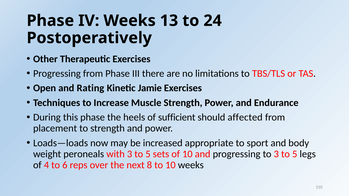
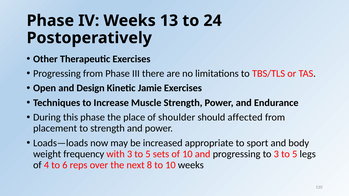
Rating: Rating -> Design
heels: heels -> place
sufficient: sufficient -> shoulder
peroneals: peroneals -> frequency
